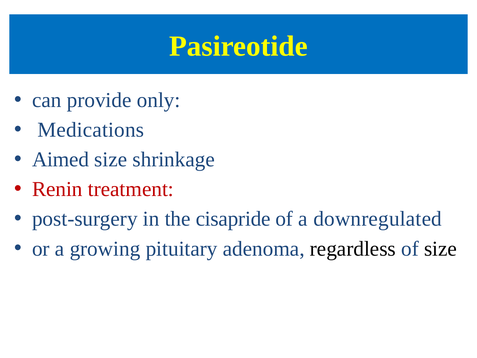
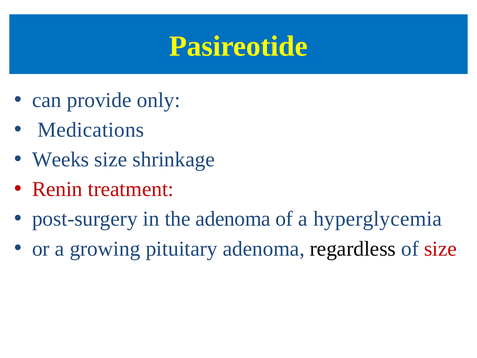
Aimed: Aimed -> Weeks
the cisapride: cisapride -> adenoma
downregulated: downregulated -> hyperglycemia
size at (441, 249) colour: black -> red
